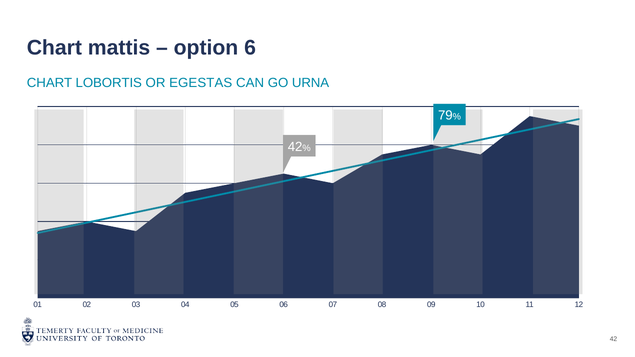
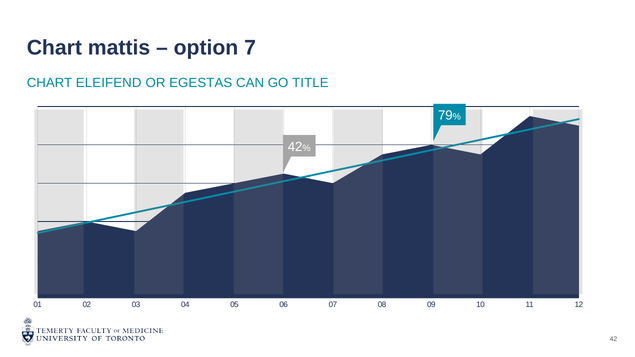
6: 6 -> 7
LOBORTIS: LOBORTIS -> ELEIFEND
URNA: URNA -> TITLE
